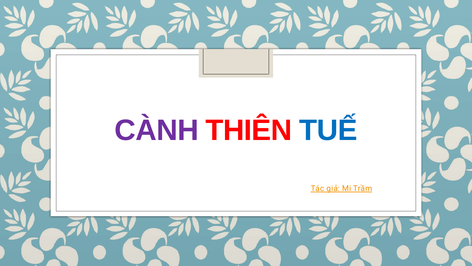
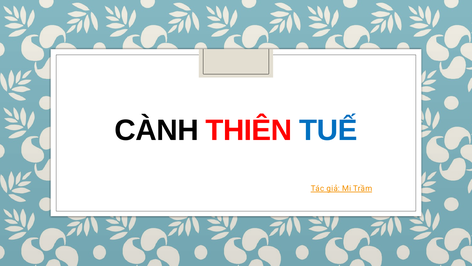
CÀNH colour: purple -> black
